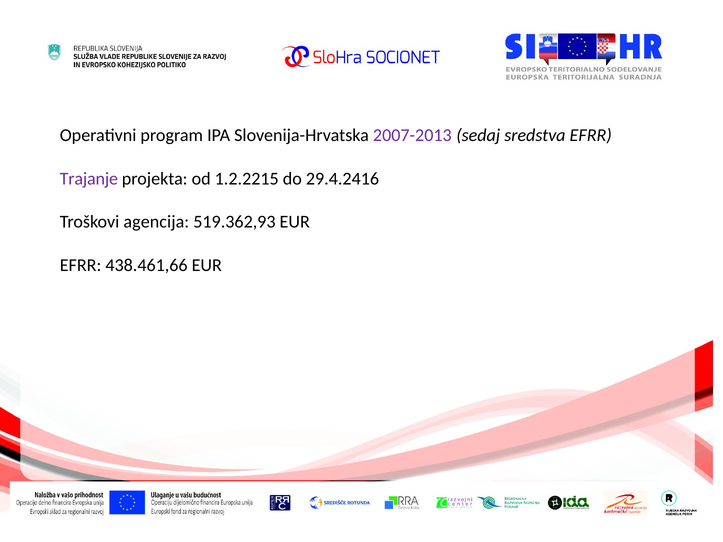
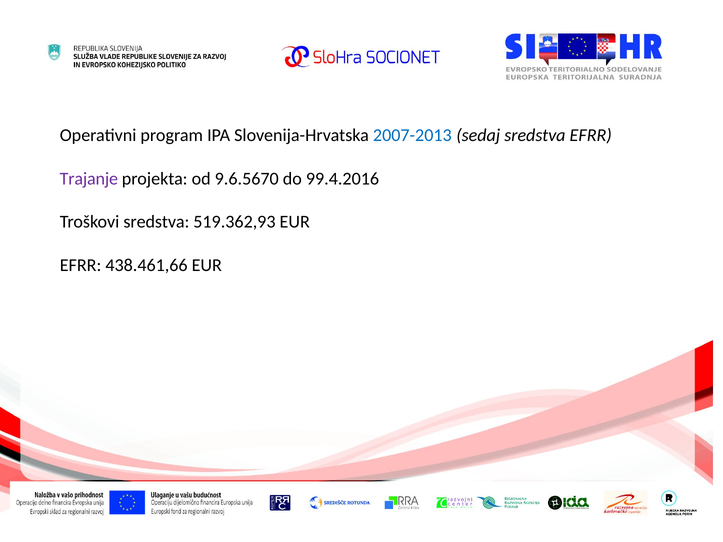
2007-2013 colour: purple -> blue
1.2.2215: 1.2.2215 -> 9.6.5670
29.4.2416: 29.4.2416 -> 99.4.2016
Troškovi agencija: agencija -> sredstva
